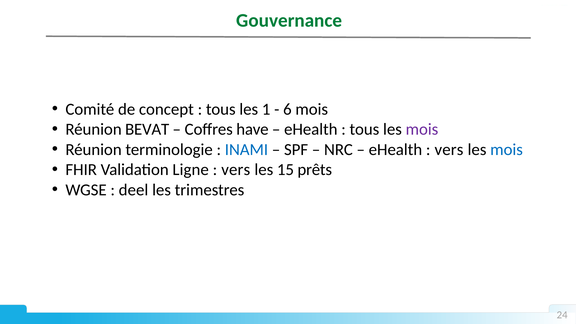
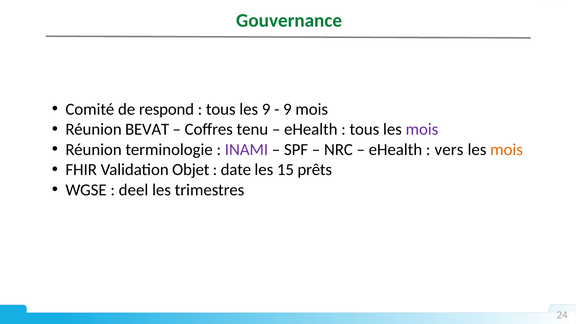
concept: concept -> respond
les 1: 1 -> 9
6 at (287, 109): 6 -> 9
have: have -> tenu
INAMI colour: blue -> purple
mois at (507, 150) colour: blue -> orange
Ligne: Ligne -> Objet
vers at (236, 170): vers -> date
